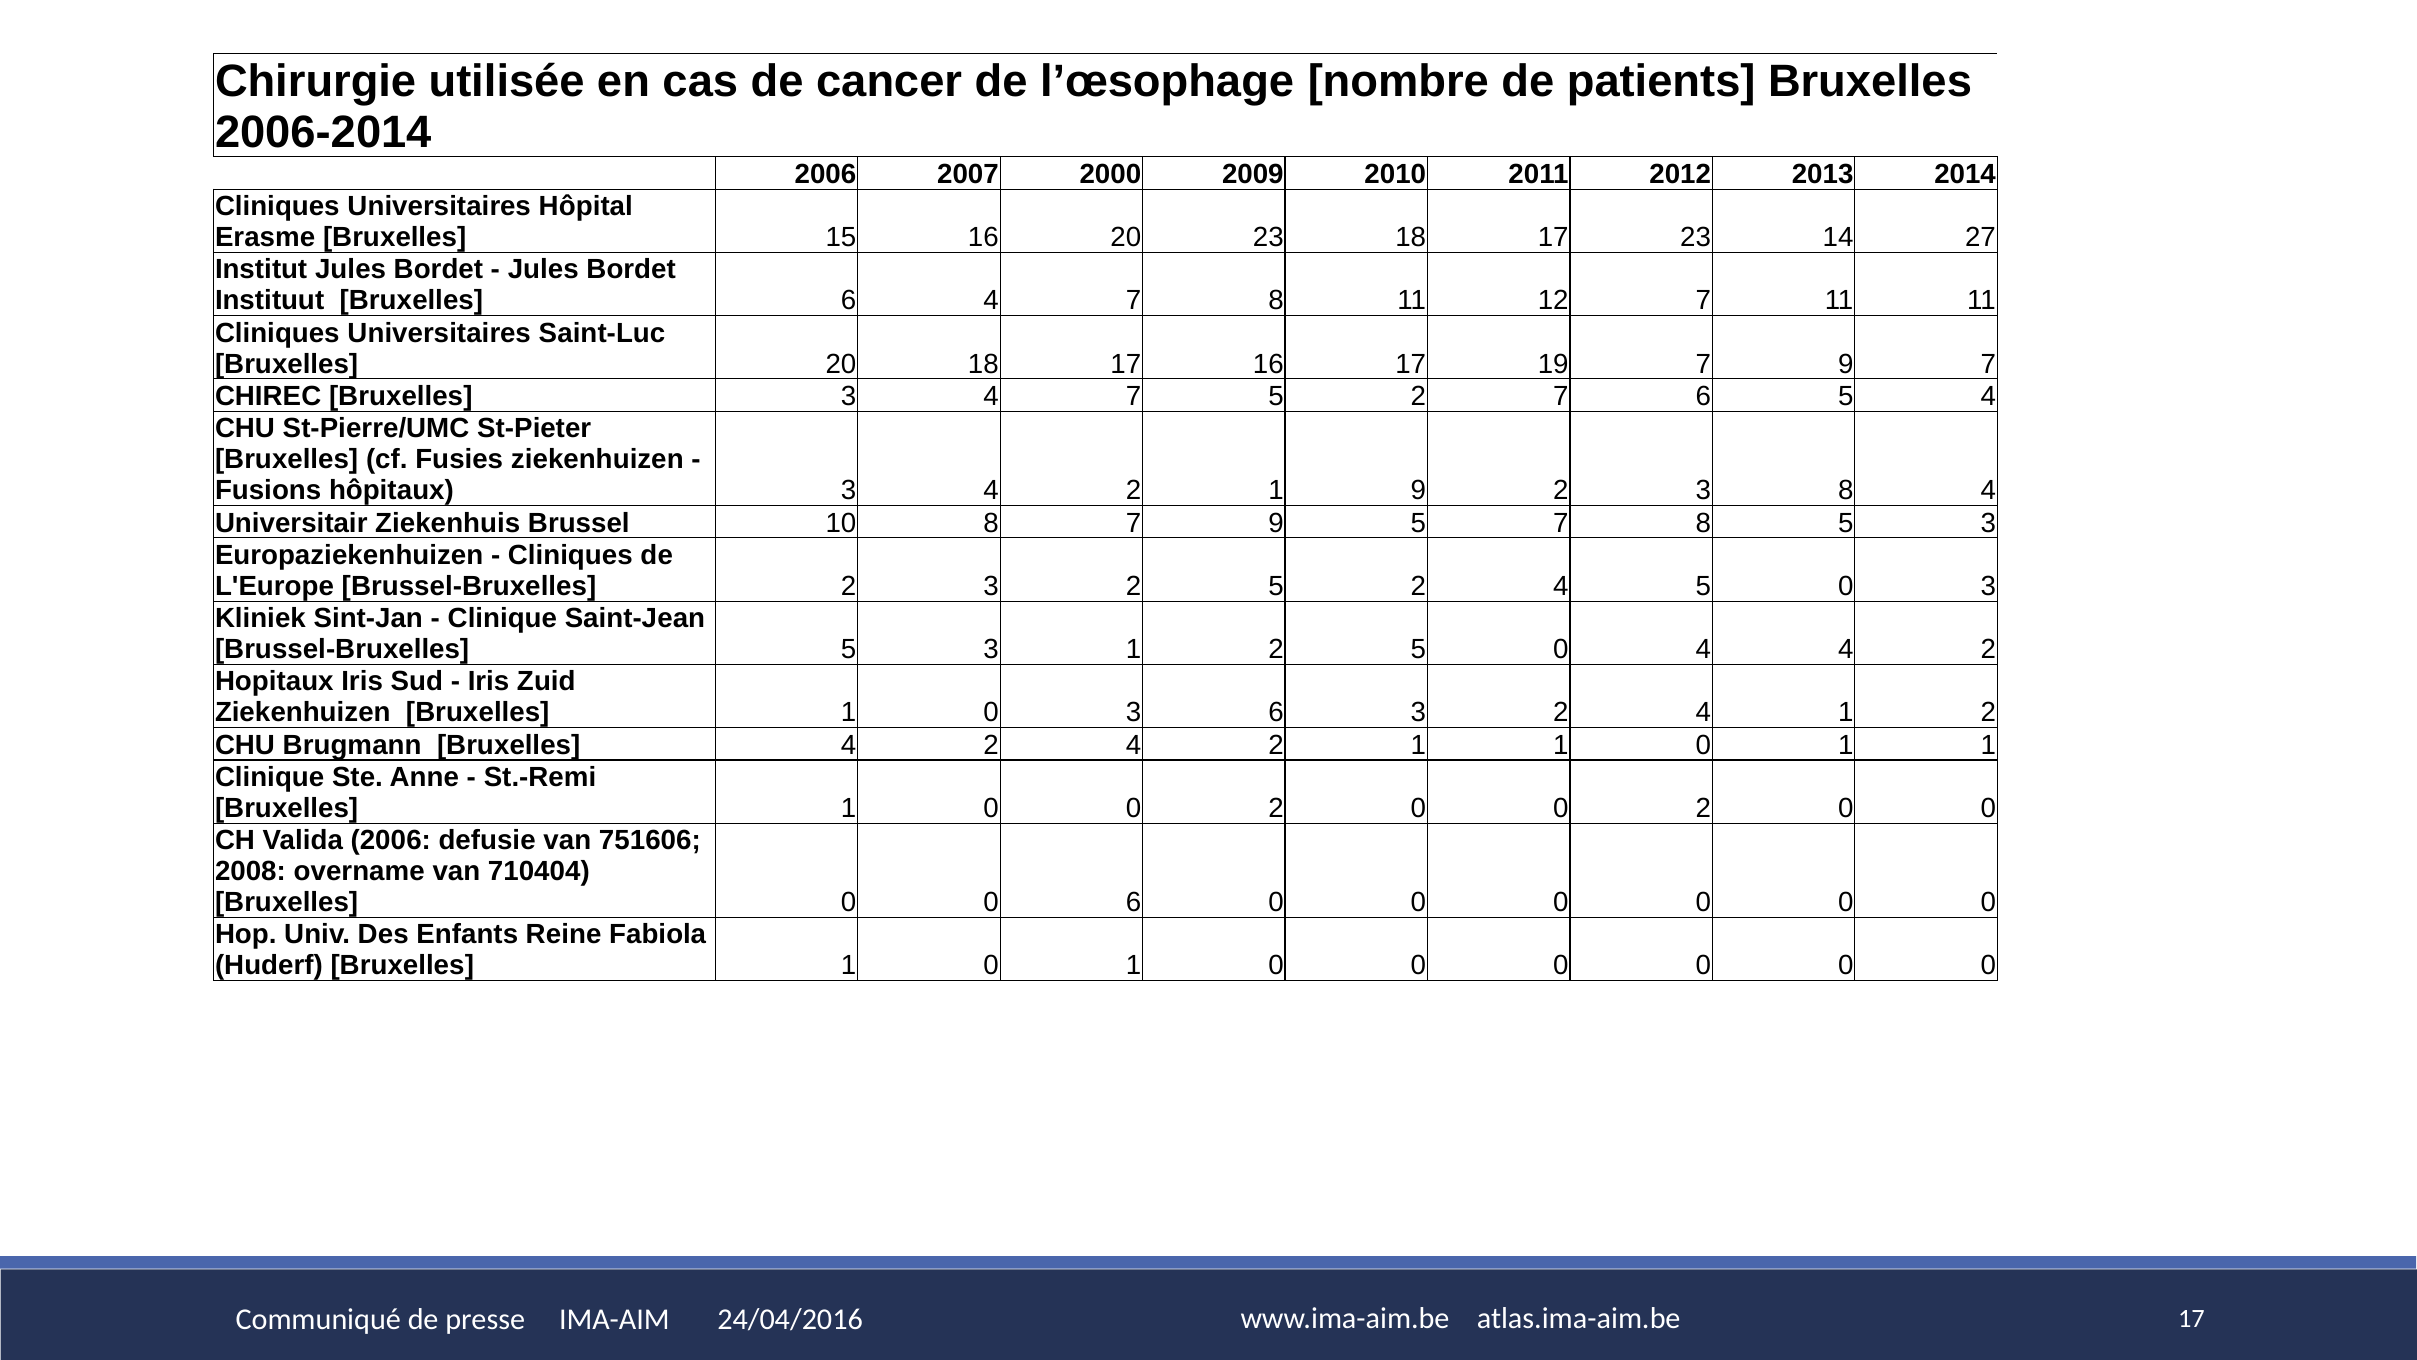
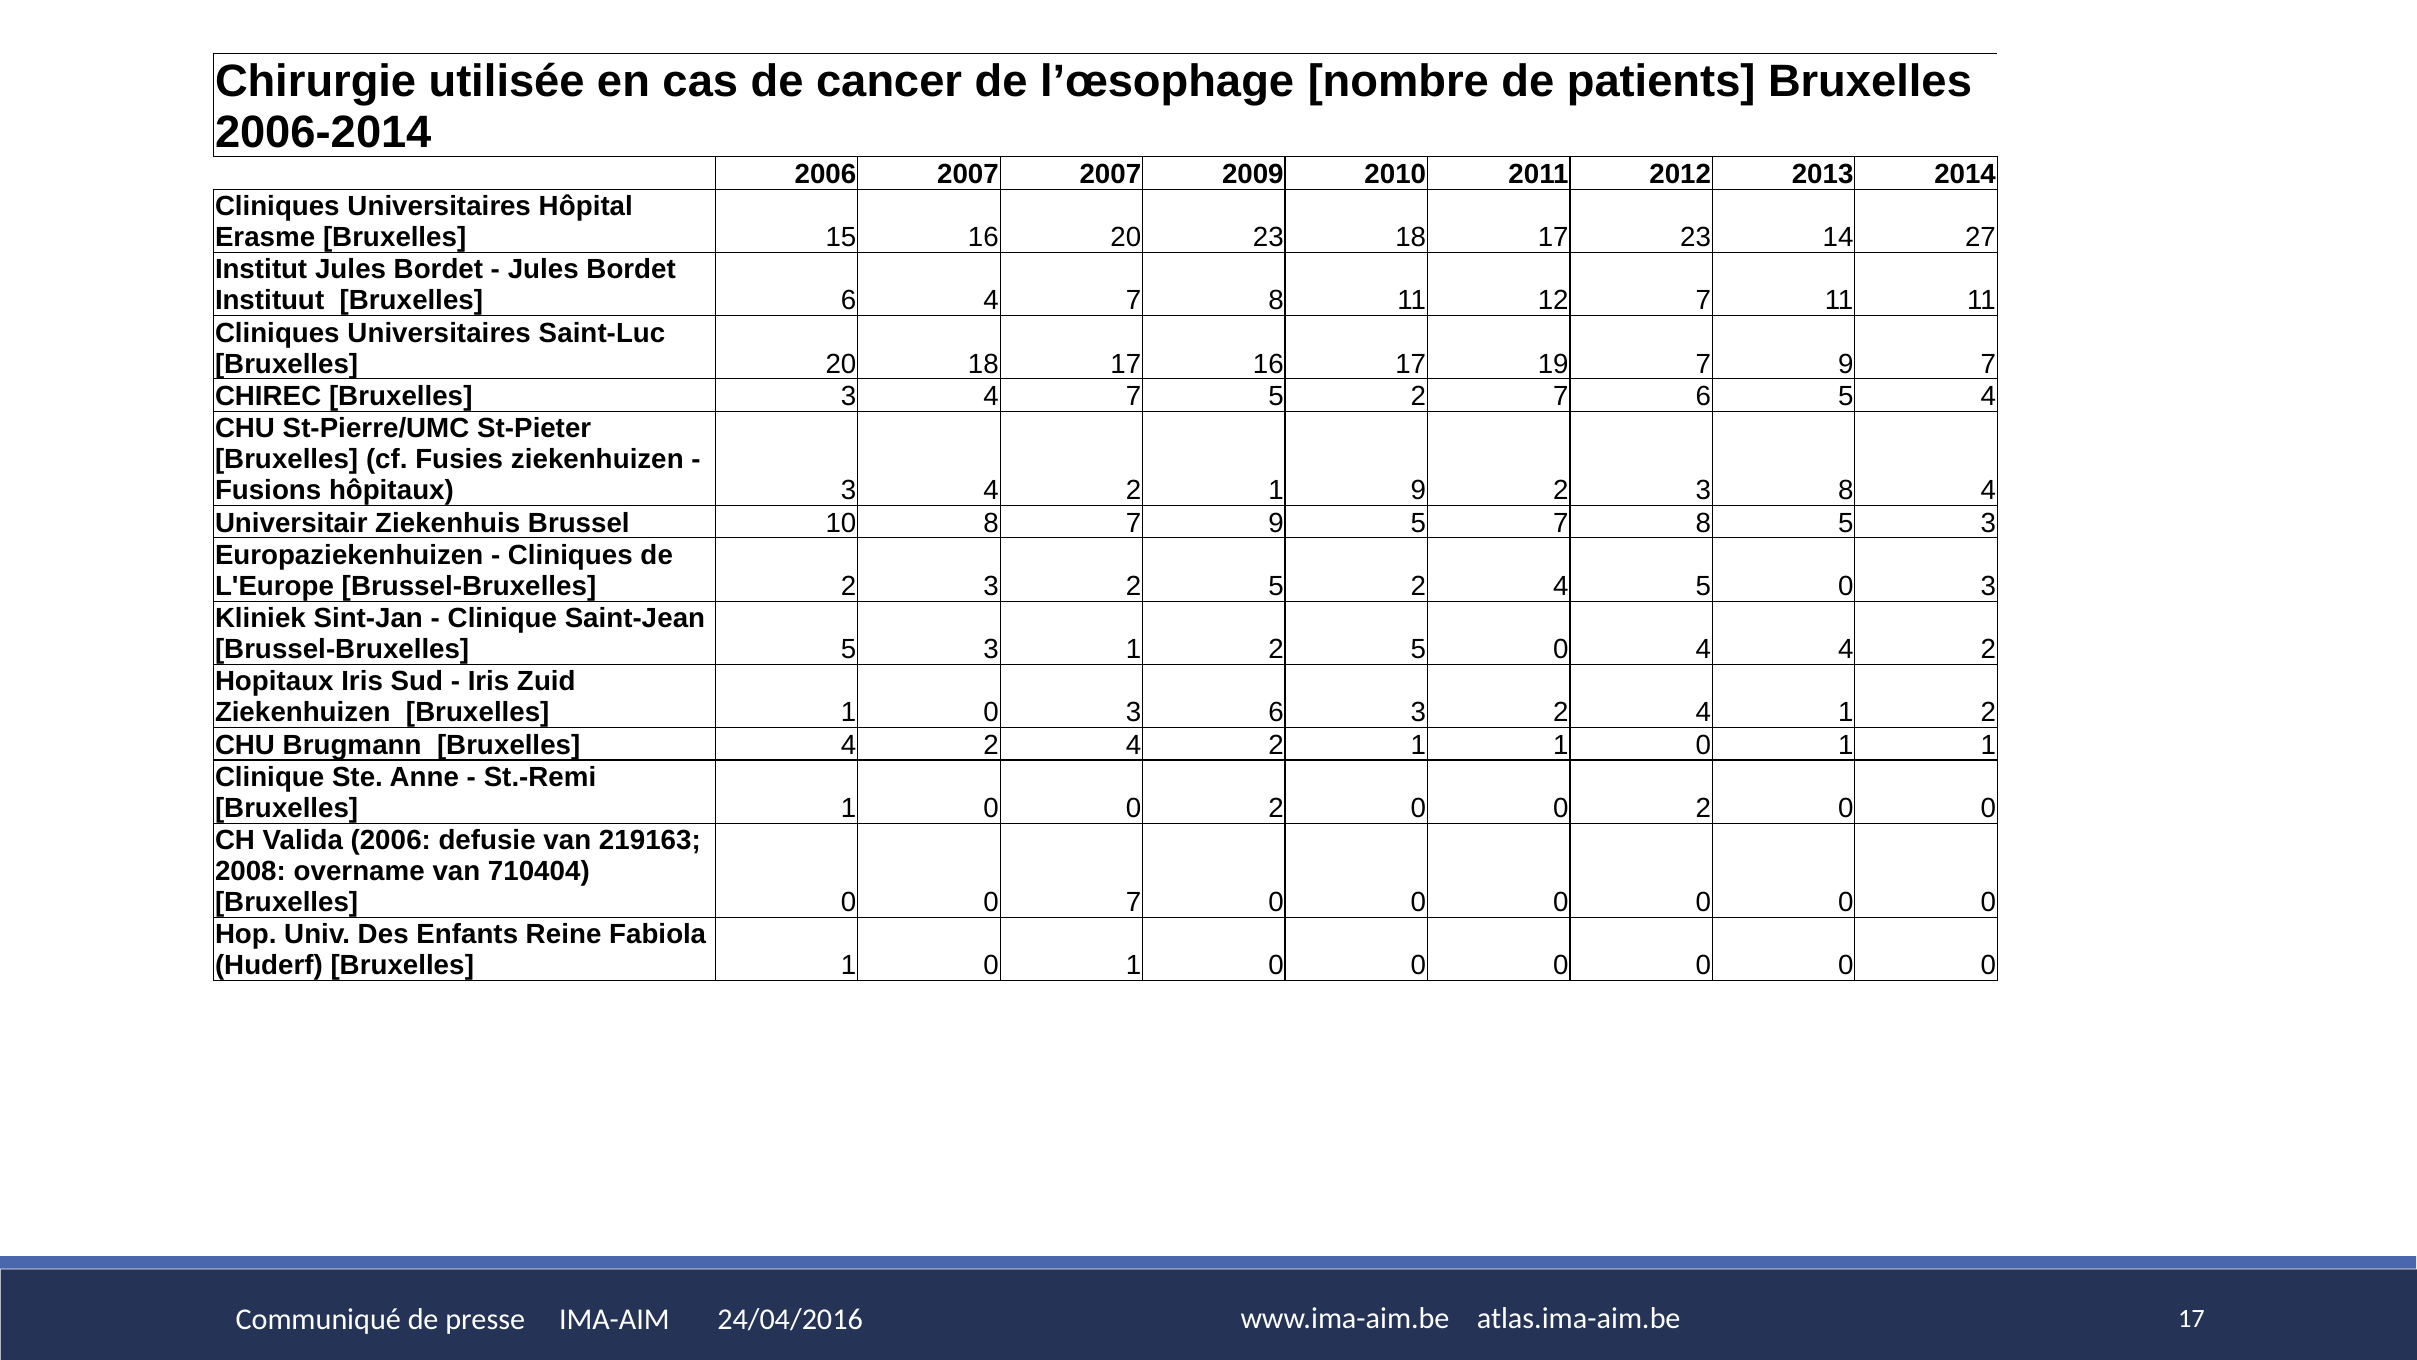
2007 2000: 2000 -> 2007
751606: 751606 -> 219163
0 6: 6 -> 7
